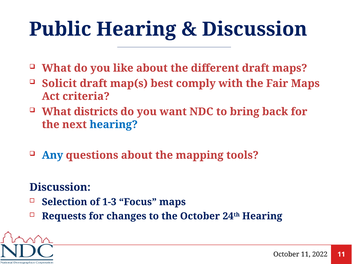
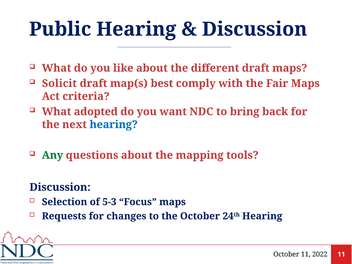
districts: districts -> adopted
Any colour: blue -> green
1-3: 1-3 -> 5-3
